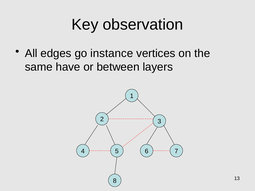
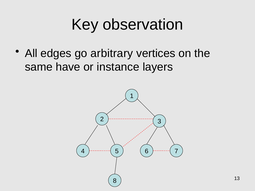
instance: instance -> arbitrary
between: between -> instance
